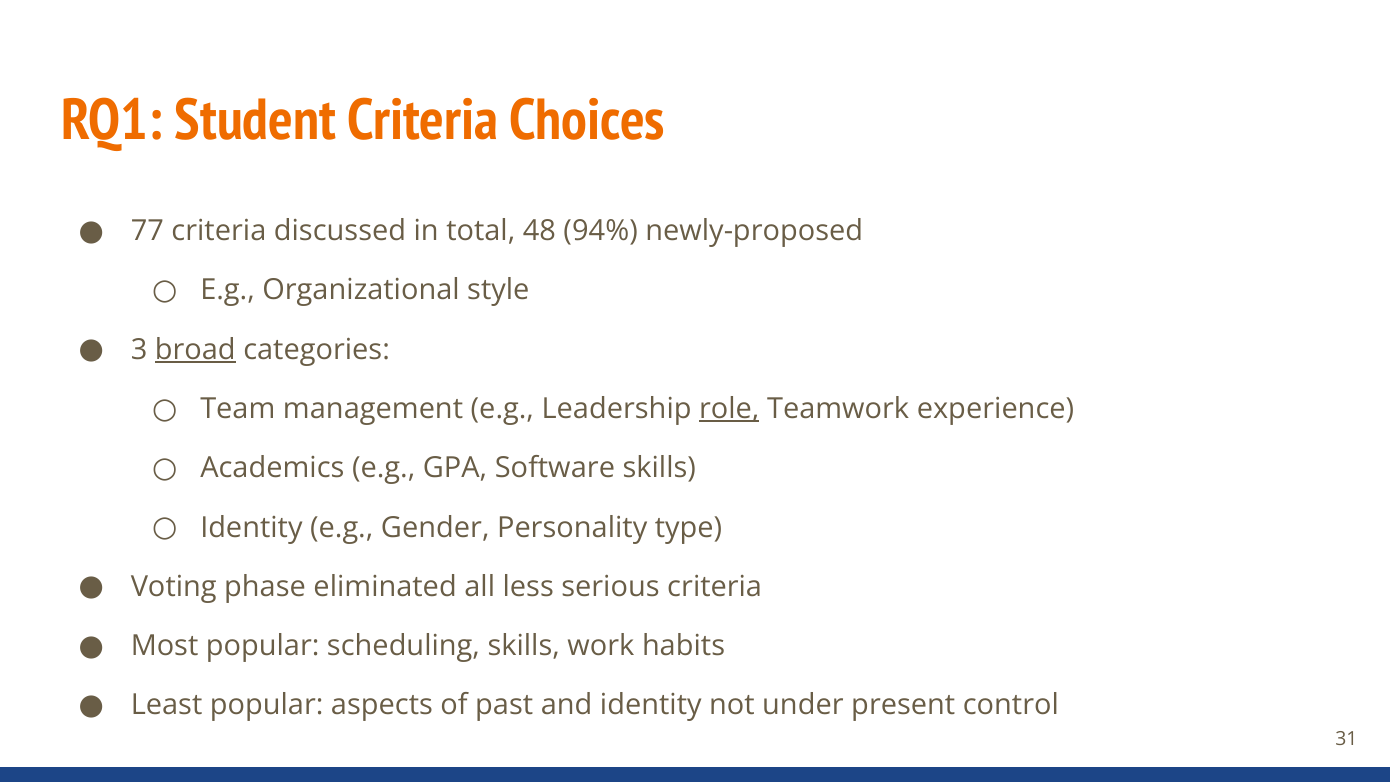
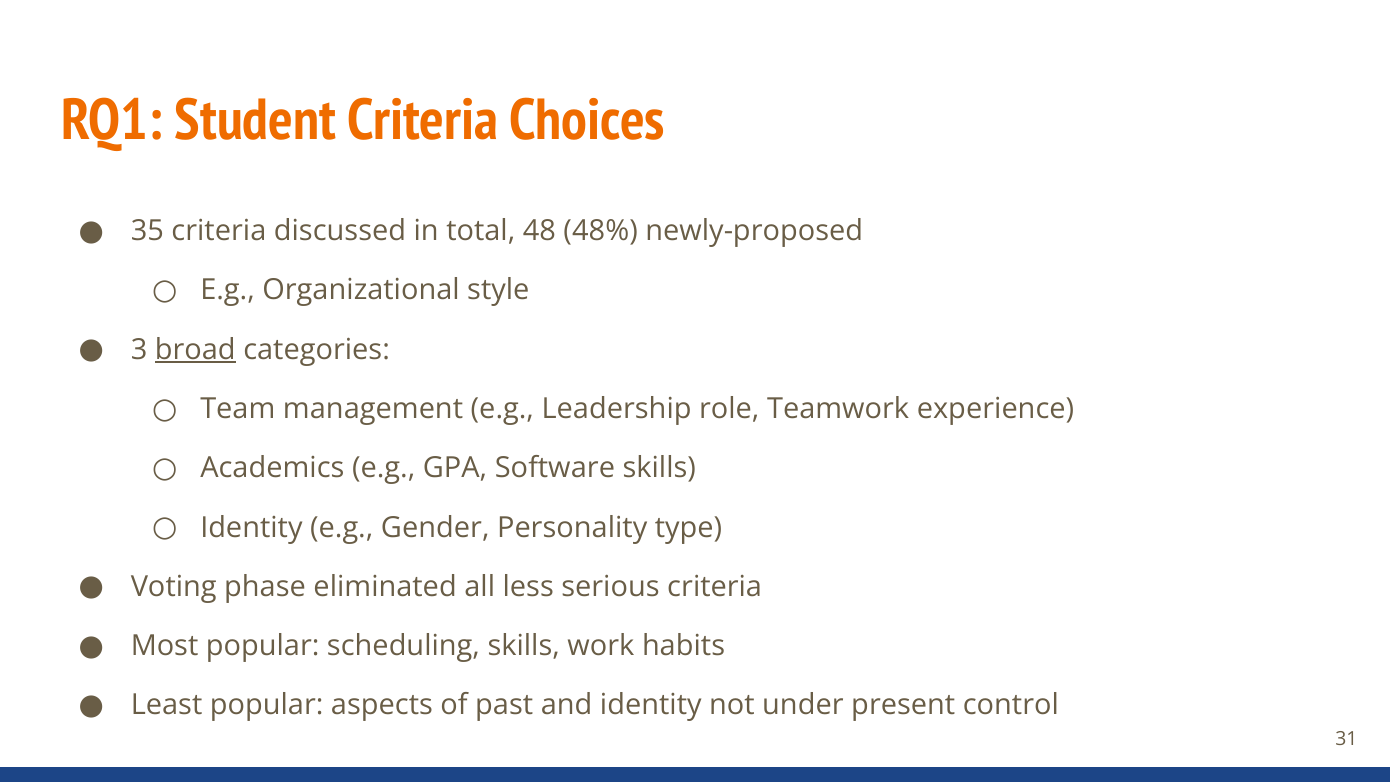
77: 77 -> 35
94%: 94% -> 48%
role underline: present -> none
